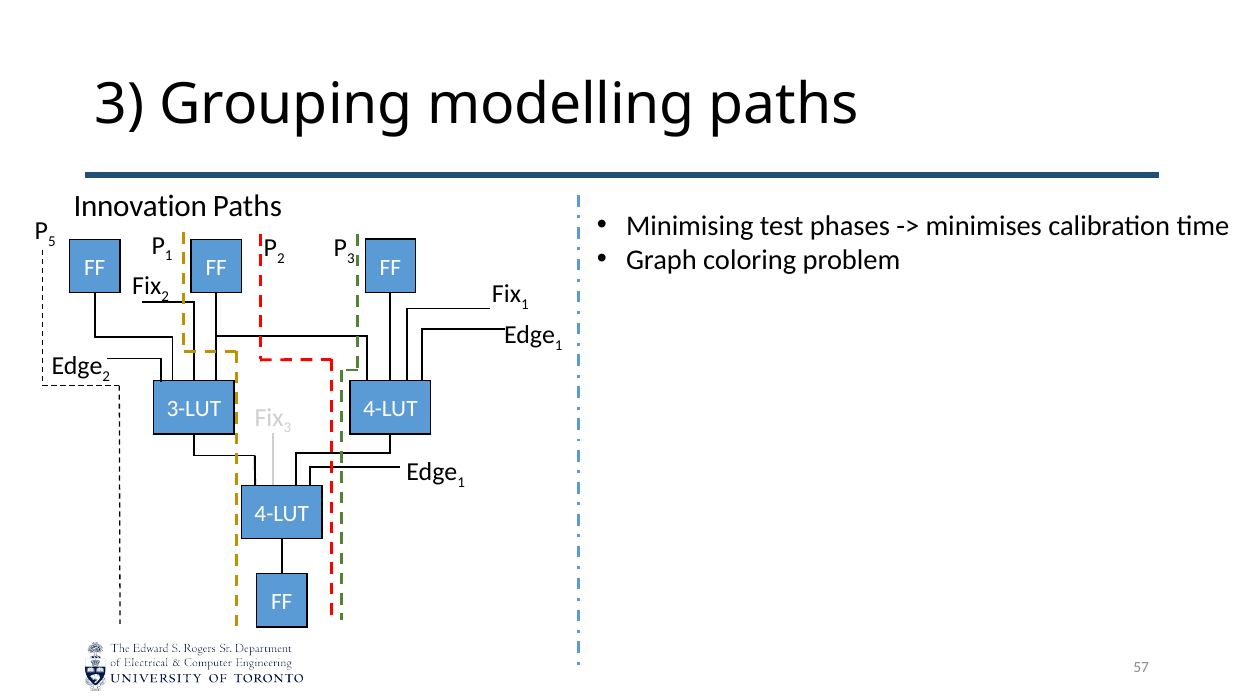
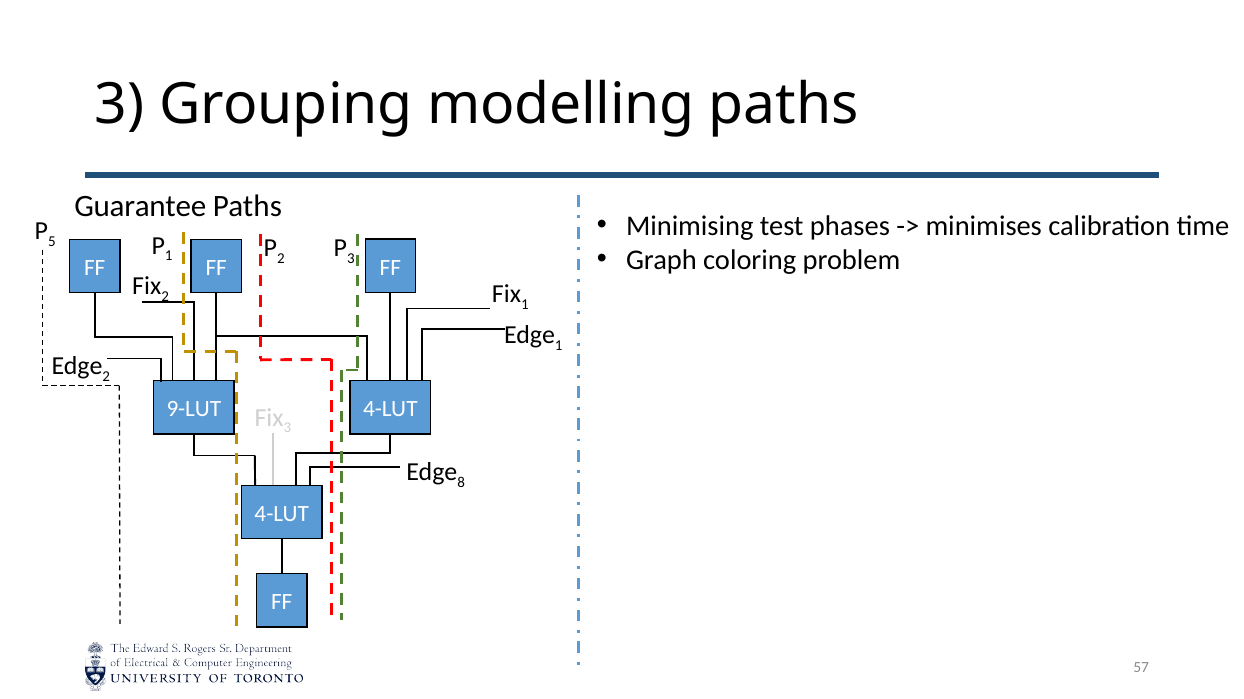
Innovation: Innovation -> Guarantee
3-LUT: 3-LUT -> 9-LUT
1 at (461, 483): 1 -> 8
